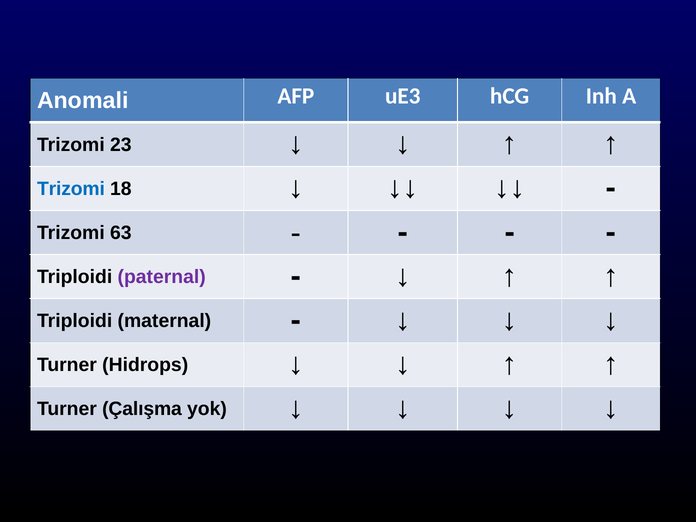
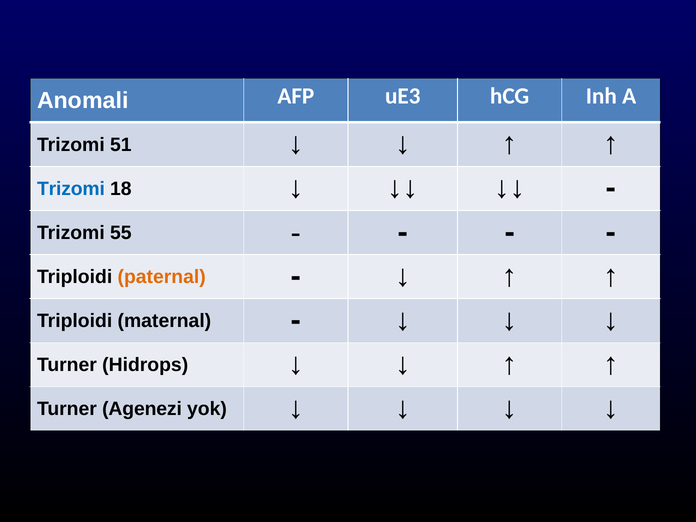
23: 23 -> 51
63: 63 -> 55
paternal colour: purple -> orange
Çalışma: Çalışma -> Agenezi
